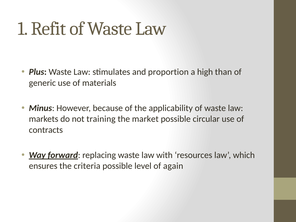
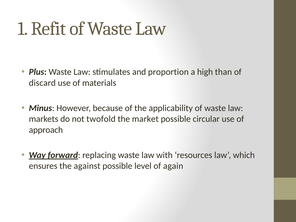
generic: generic -> discard
training: training -> twofold
contracts: contracts -> approach
criteria: criteria -> against
